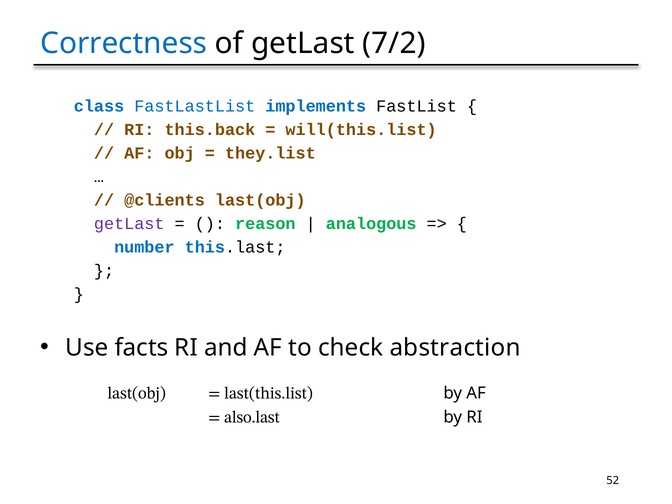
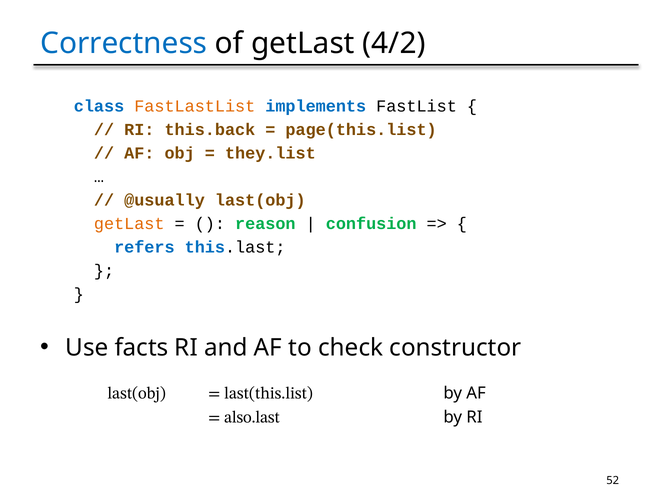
7/2: 7/2 -> 4/2
FastLastList colour: blue -> orange
will(this.list: will(this.list -> page(this.list
@clients: @clients -> @usually
getLast at (129, 224) colour: purple -> orange
analogous: analogous -> confusion
number: number -> refers
abstraction: abstraction -> constructor
